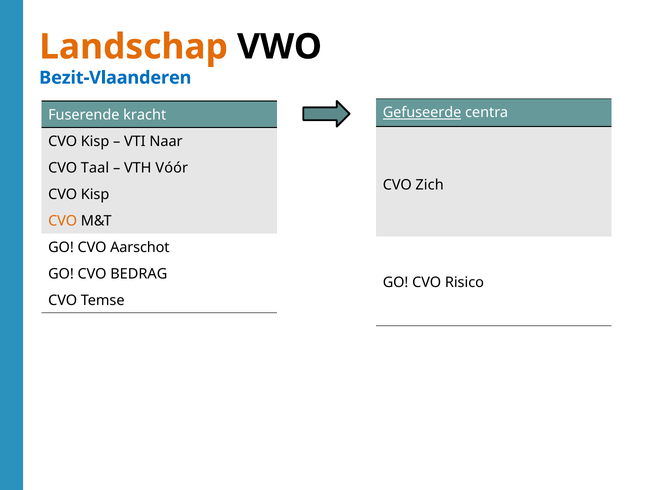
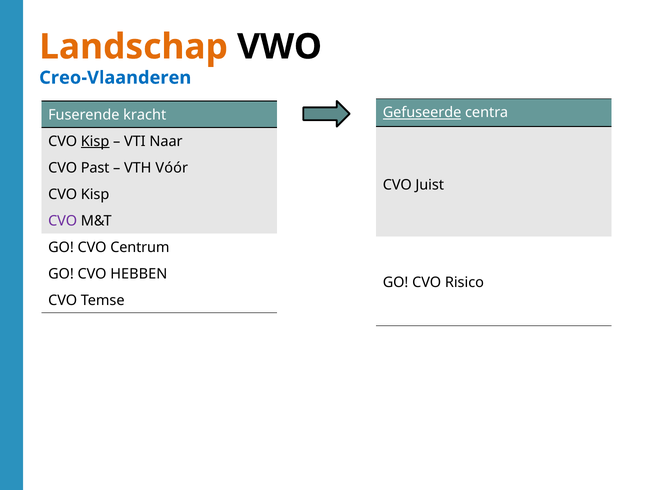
Bezit-Vlaanderen: Bezit-Vlaanderen -> Creo-Vlaanderen
Kisp at (95, 141) underline: none -> present
Taal: Taal -> Past
Zich: Zich -> Juist
CVO at (63, 221) colour: orange -> purple
Aarschot: Aarschot -> Centrum
BEDRAG: BEDRAG -> HEBBEN
